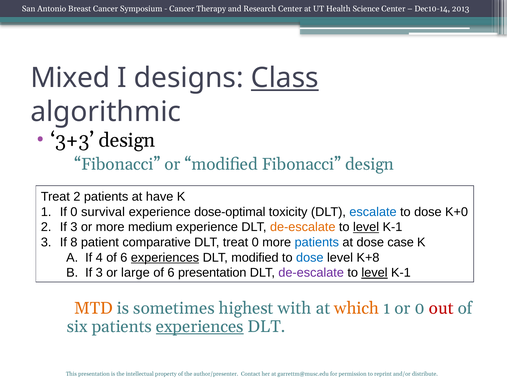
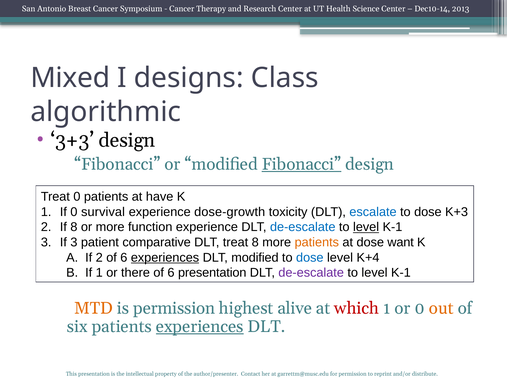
Class underline: present -> none
Fibonacci at (302, 164) underline: none -> present
Treat 2: 2 -> 0
dose-optimal: dose-optimal -> dose-growth
K+0: K+0 -> K+3
2 If 3: 3 -> 8
medium: medium -> function
de-escalate at (303, 227) colour: orange -> blue
If 8: 8 -> 3
treat 0: 0 -> 8
patients at (317, 242) colour: blue -> orange
case: case -> want
If 4: 4 -> 2
K+8: K+8 -> K+4
3 at (99, 273): 3 -> 1
large: large -> there
level at (375, 273) underline: present -> none
is sometimes: sometimes -> permission
with: with -> alive
which colour: orange -> red
out colour: red -> orange
